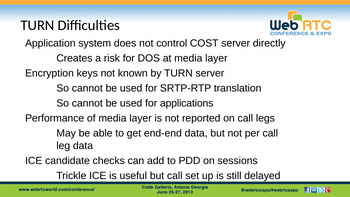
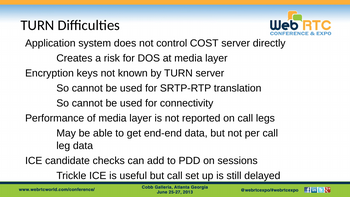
applications: applications -> connectivity
